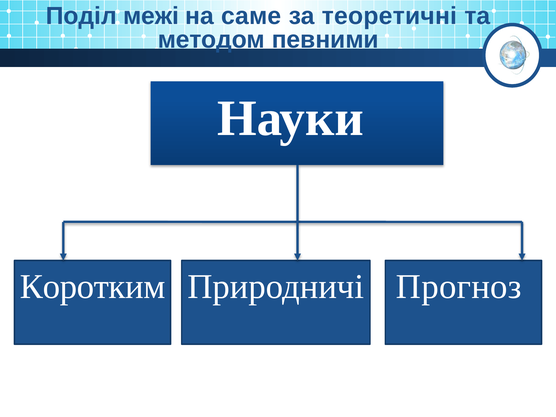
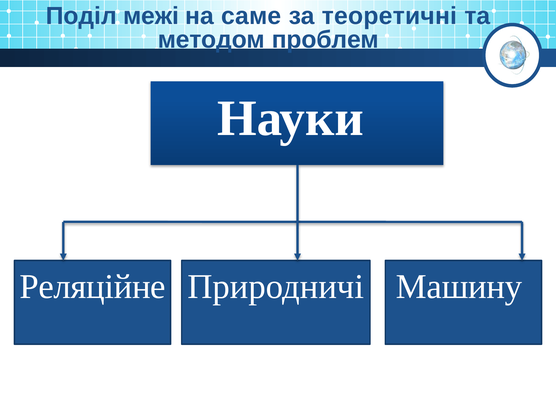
певними: певними -> проблем
Коротким: Коротким -> Реляційне
Прогноз: Прогноз -> Машину
